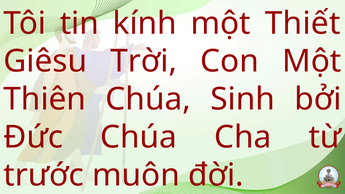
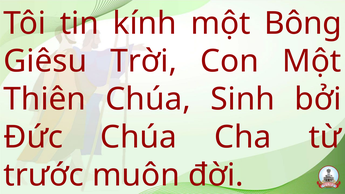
Thiết: Thiết -> Bông
